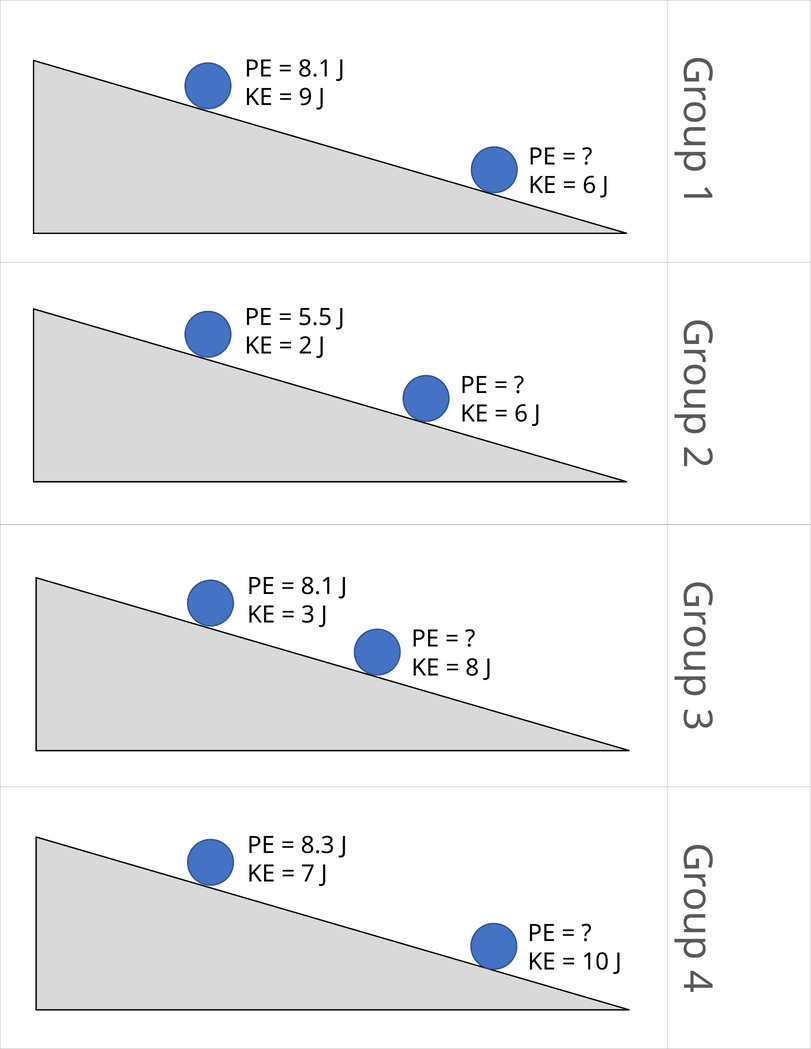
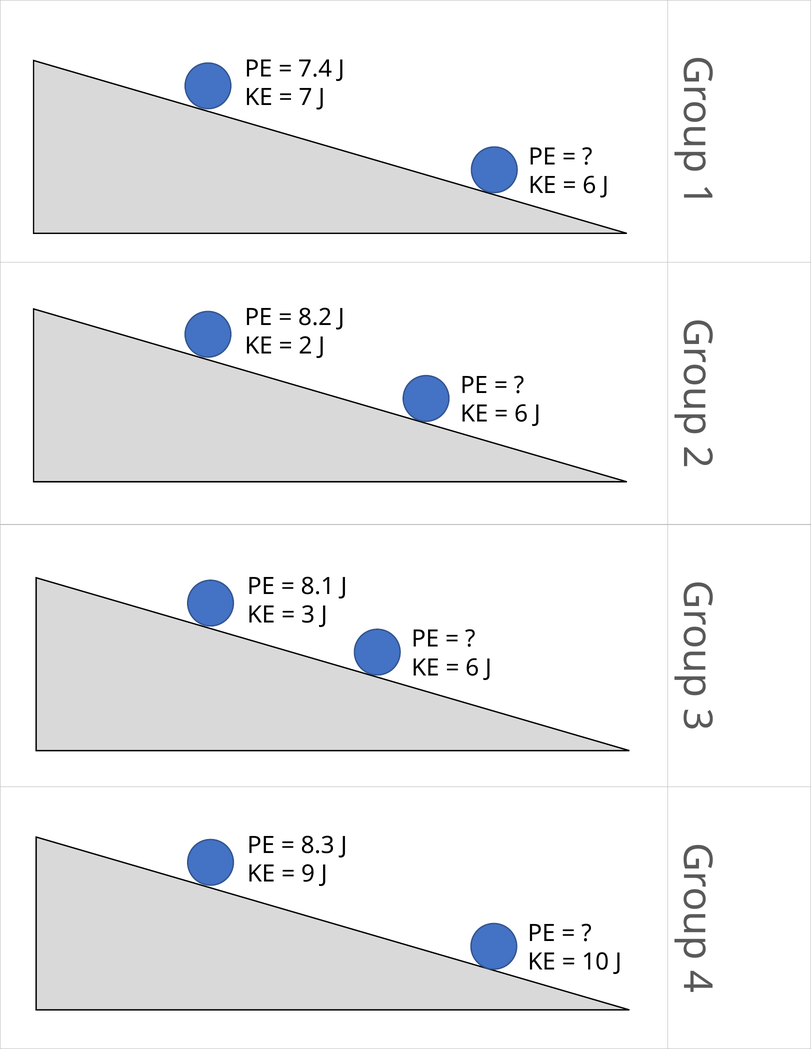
8.1 at (315, 69): 8.1 -> 7.4
9: 9 -> 7
5.5: 5.5 -> 8.2
8 at (472, 668): 8 -> 6
7: 7 -> 9
